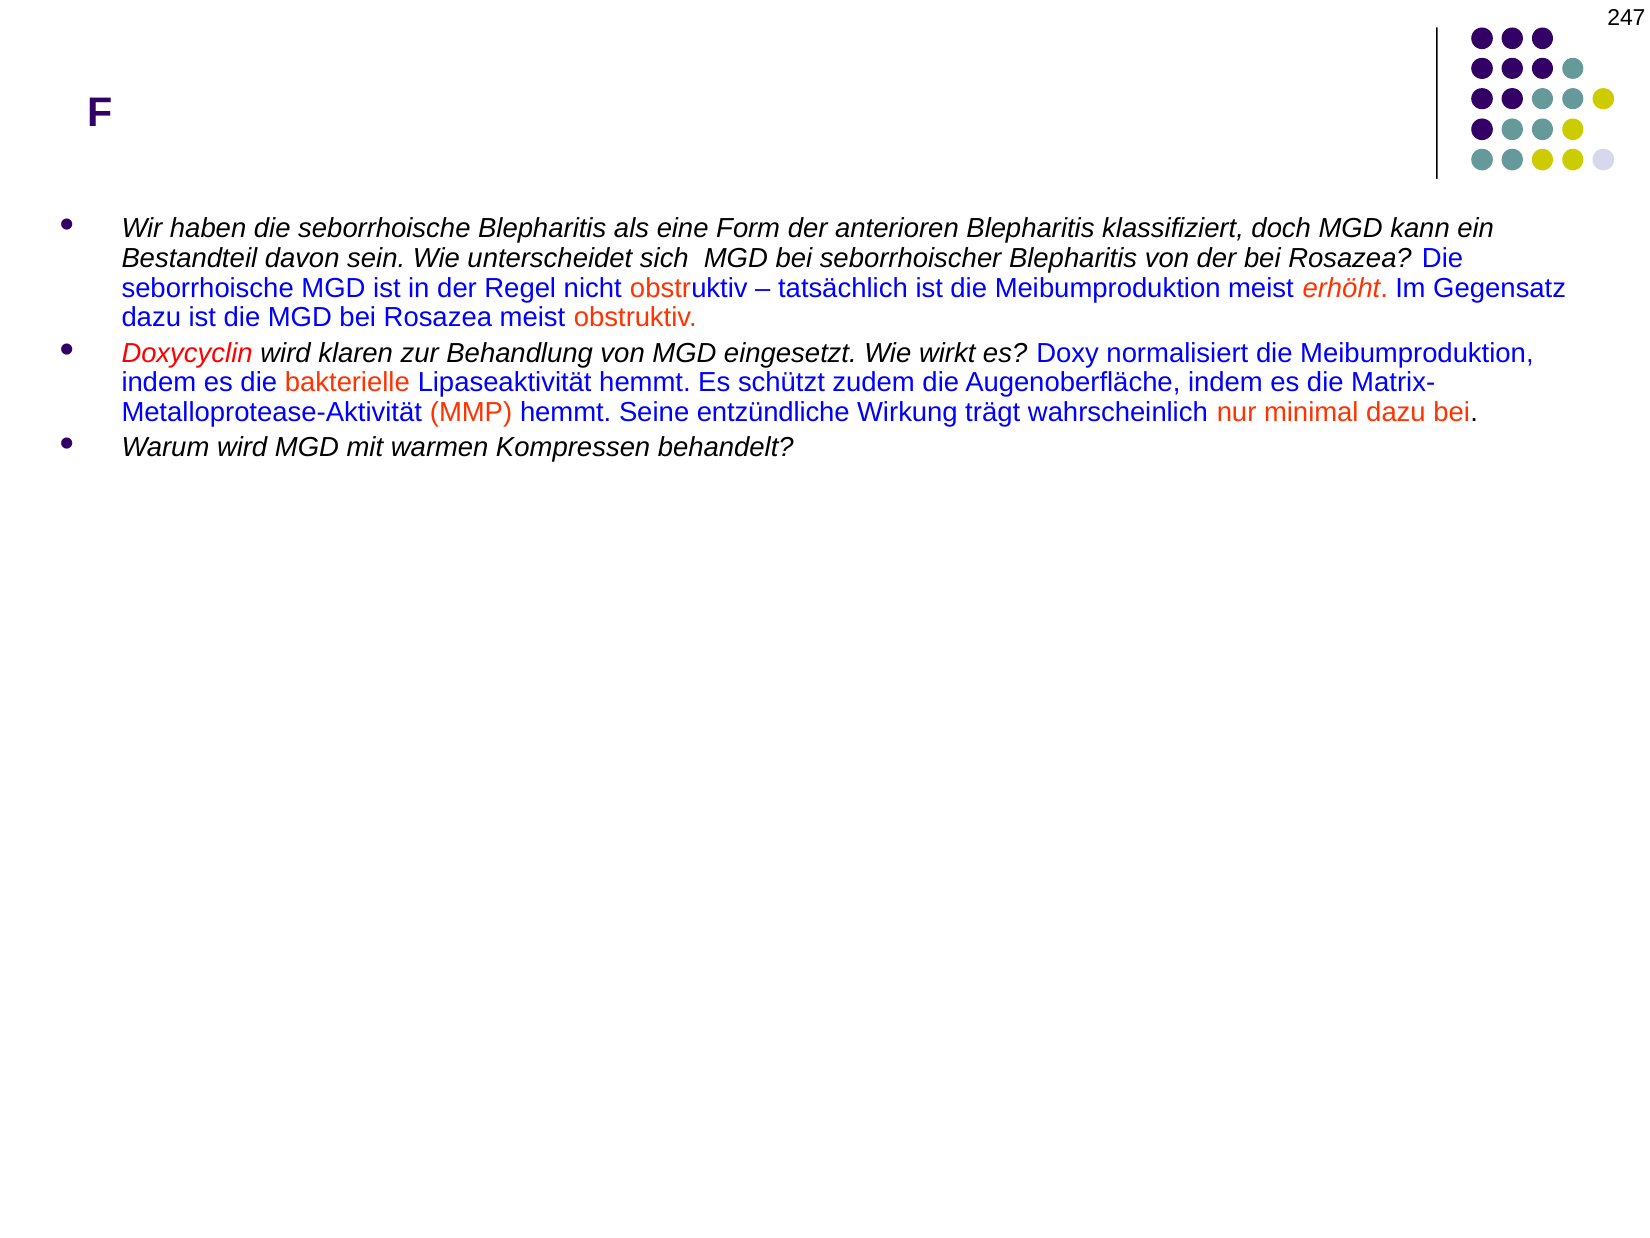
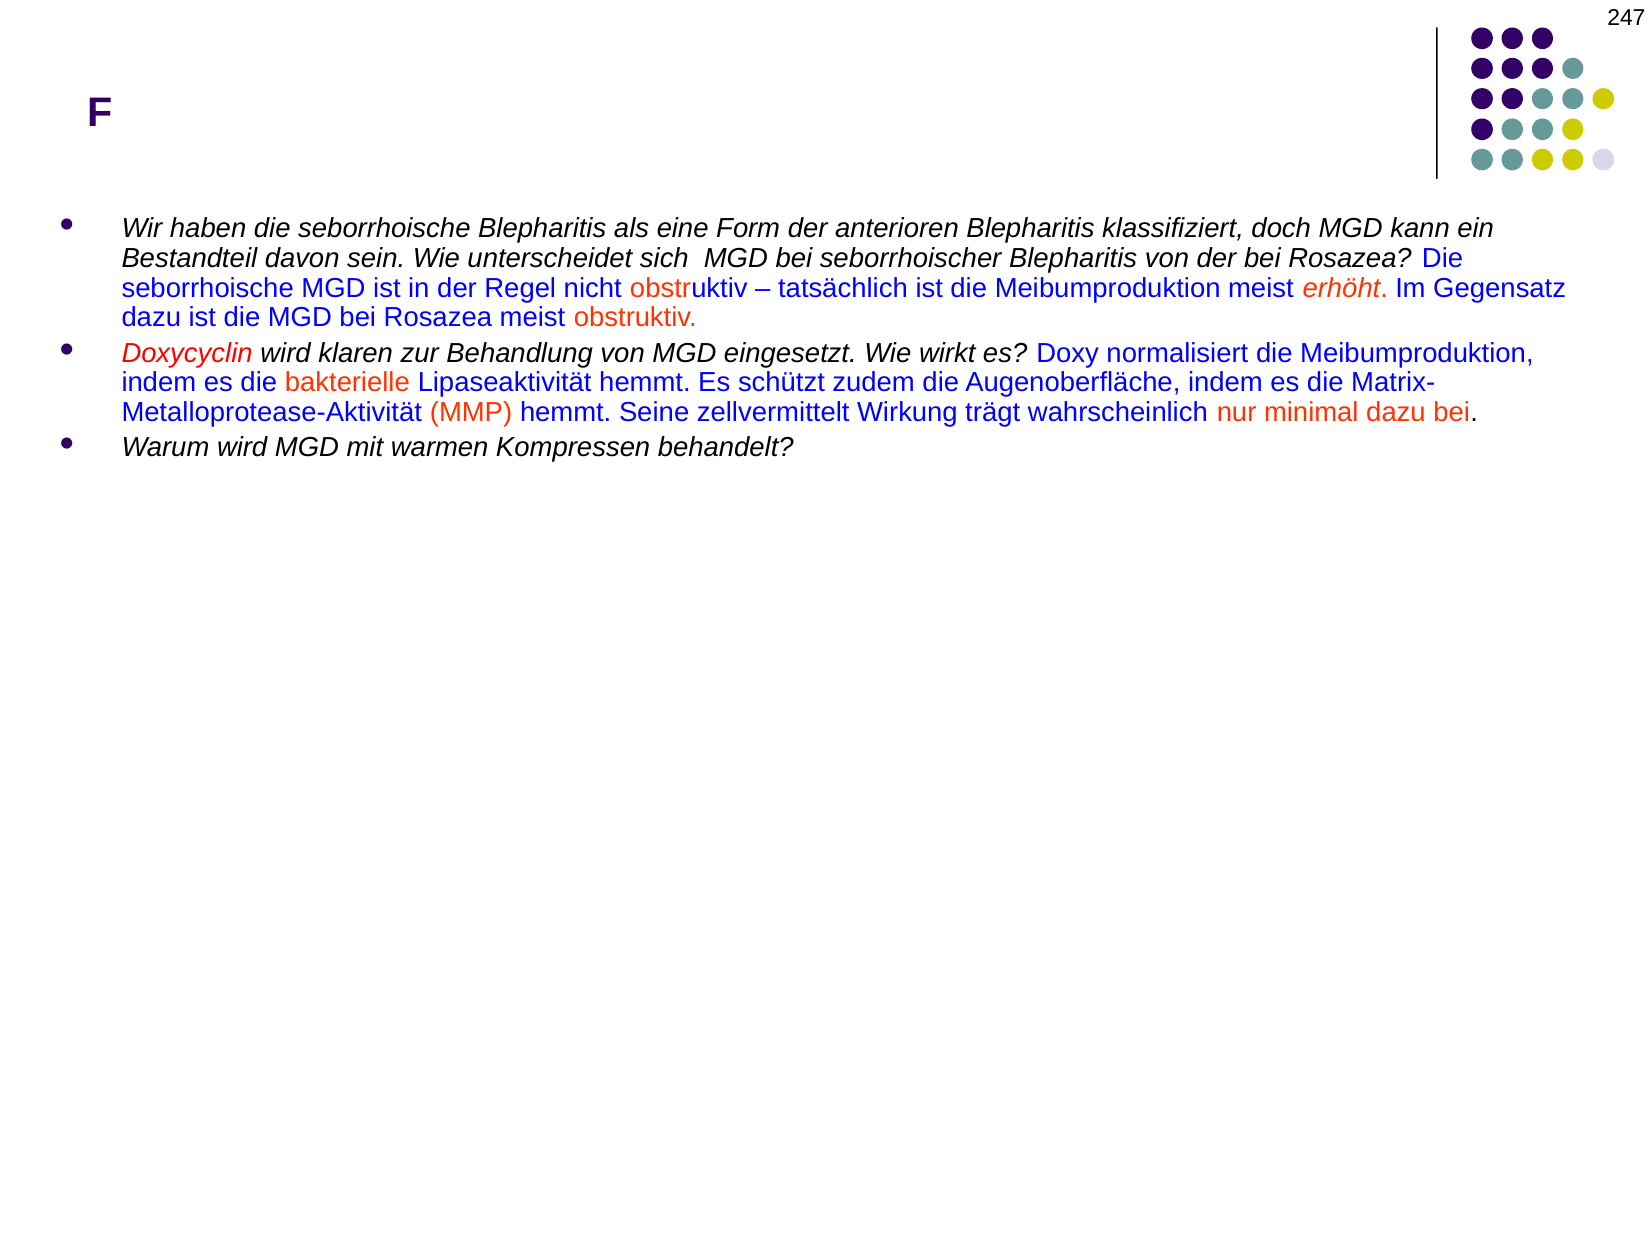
entzündliche: entzündliche -> zellvermittelt
